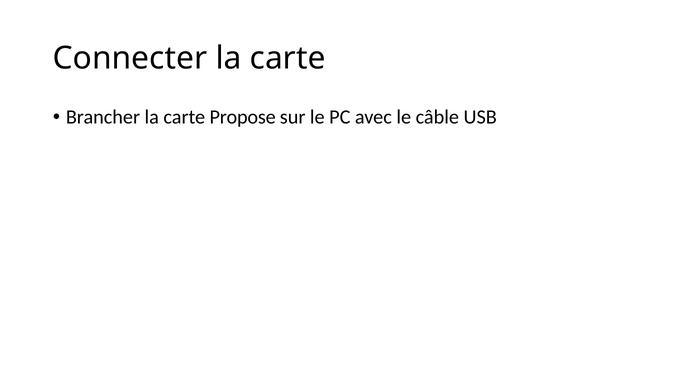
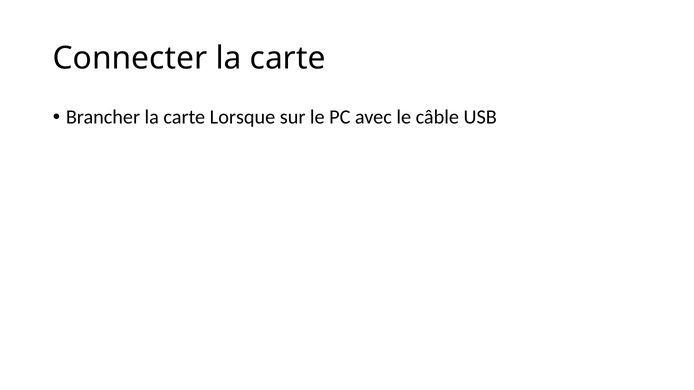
Propose: Propose -> Lorsque
